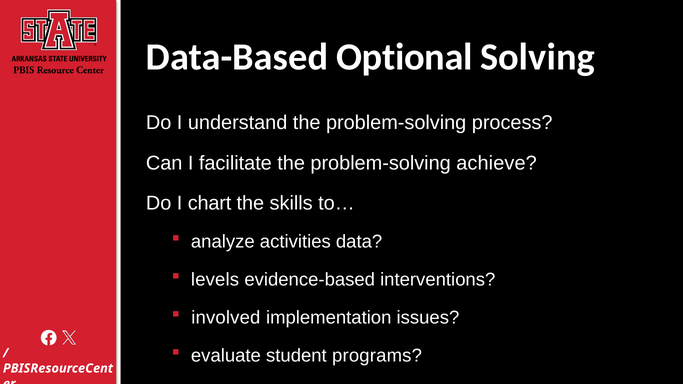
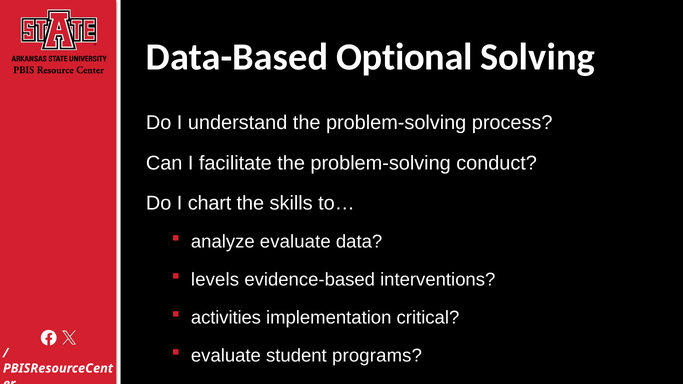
achieve: achieve -> conduct
analyze activities: activities -> evaluate
involved: involved -> activities
issues: issues -> critical
